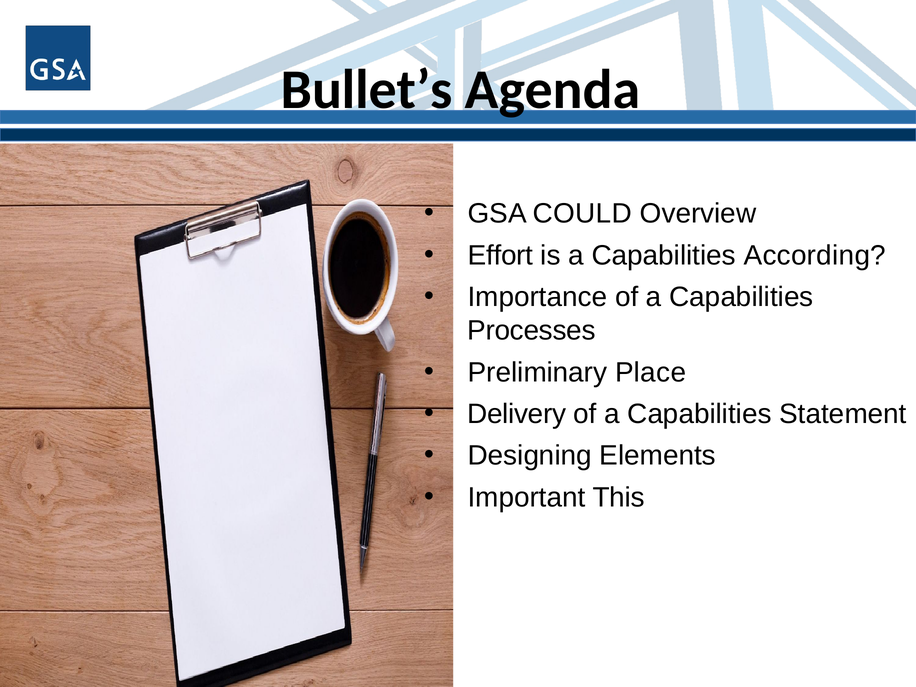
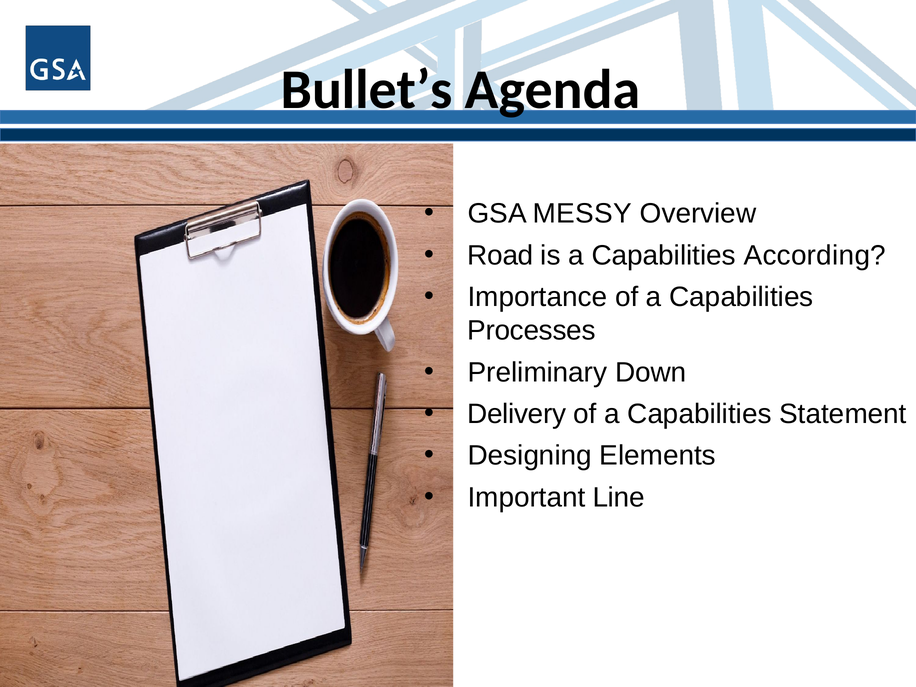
COULD: COULD -> MESSY
Effort: Effort -> Road
Place: Place -> Down
This: This -> Line
